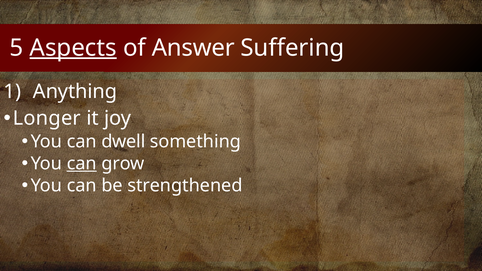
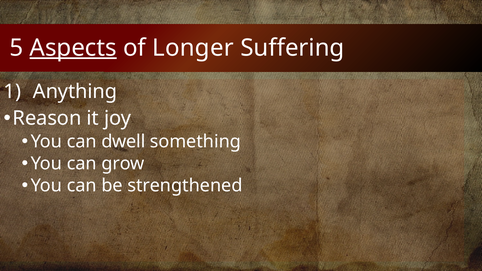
Answer: Answer -> Longer
Longer: Longer -> Reason
can at (82, 164) underline: present -> none
